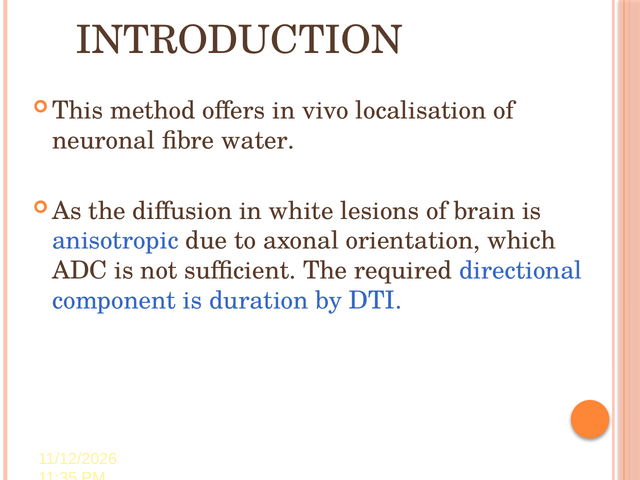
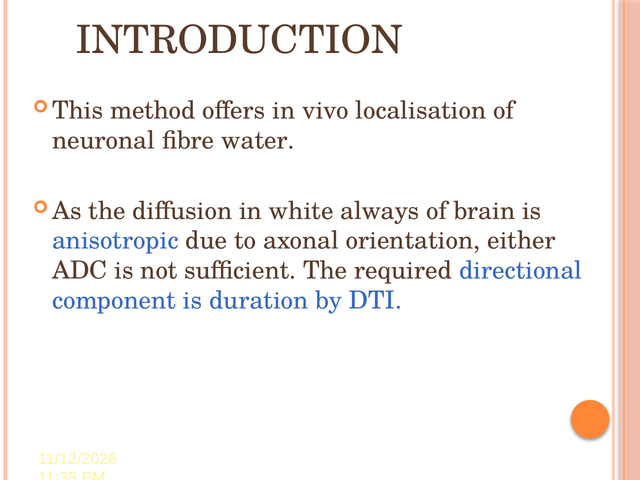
lesions: lesions -> always
which: which -> either
